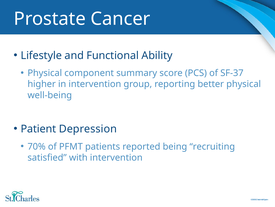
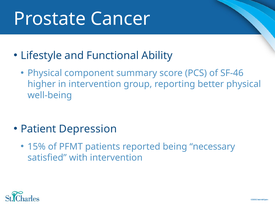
SF-37: SF-37 -> SF-46
70%: 70% -> 15%
recruiting: recruiting -> necessary
